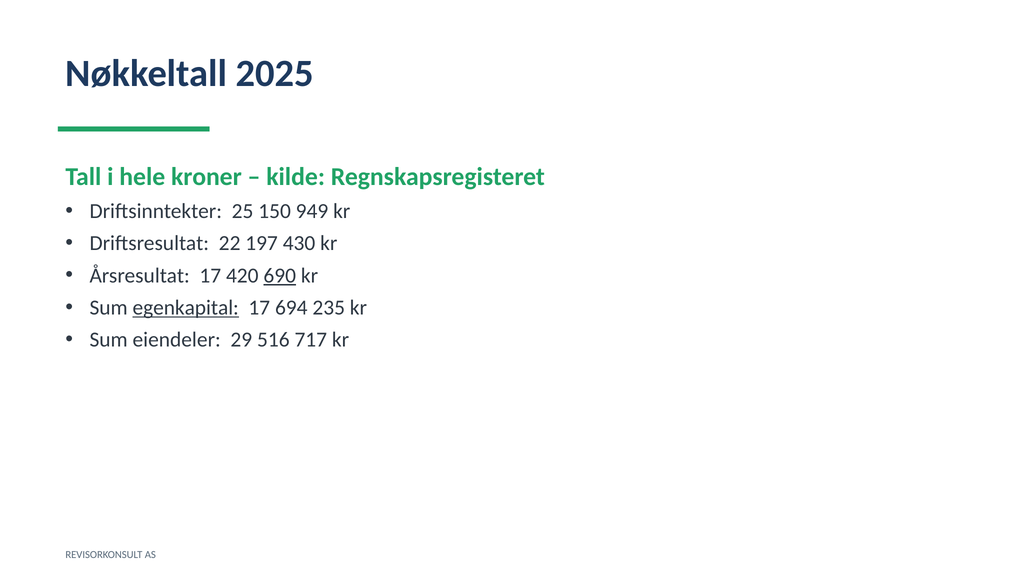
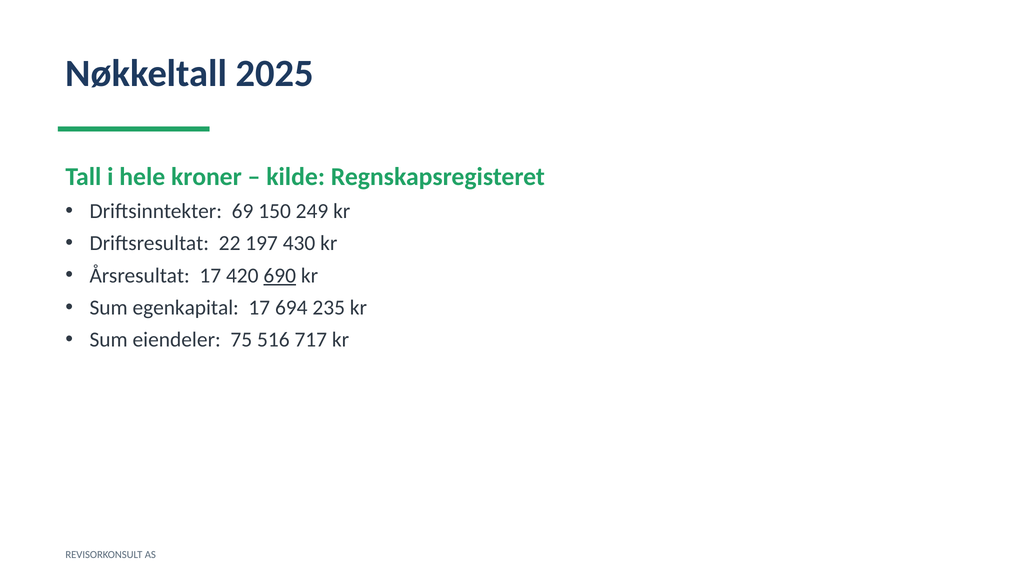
25: 25 -> 69
949: 949 -> 249
egenkapital underline: present -> none
29: 29 -> 75
